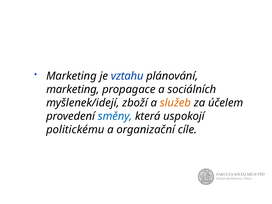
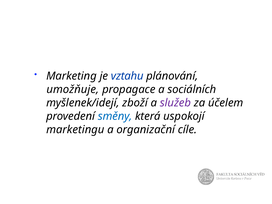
marketing at (73, 89): marketing -> umožňuje
služeb colour: orange -> purple
politickému: politickému -> marketingu
